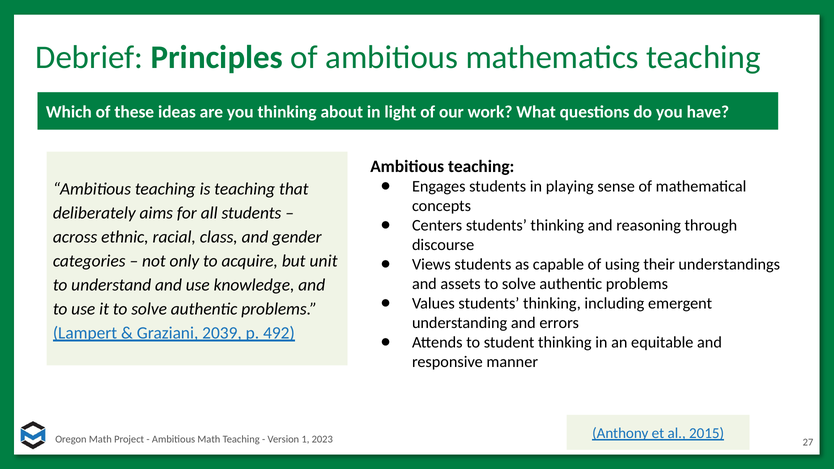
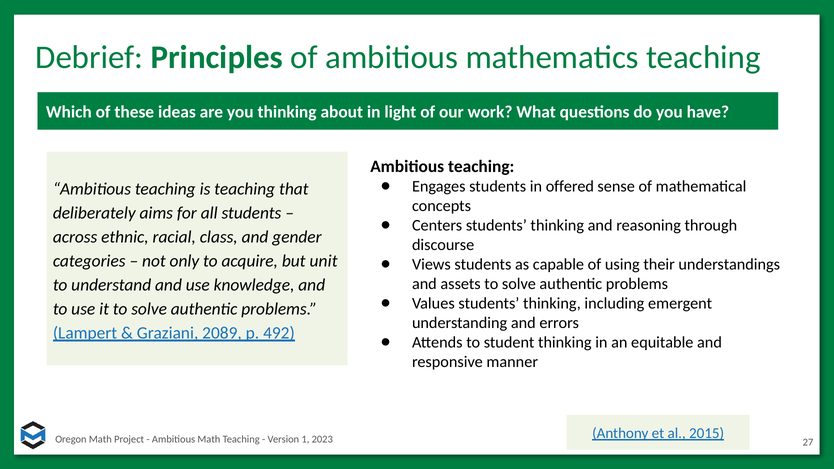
playing: playing -> offered
2039: 2039 -> 2089
